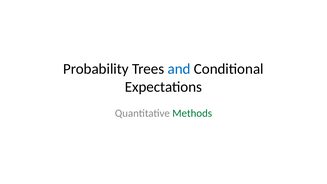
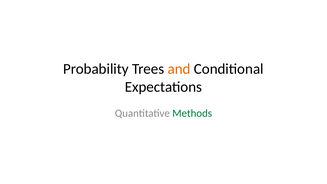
and colour: blue -> orange
